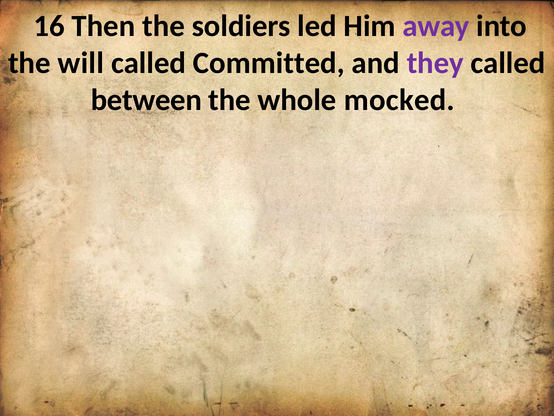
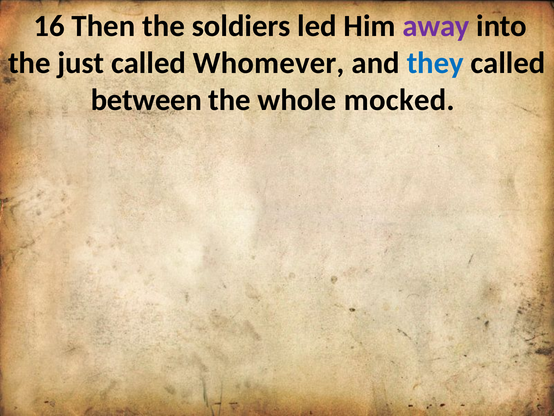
will: will -> just
Committed: Committed -> Whomever
they colour: purple -> blue
